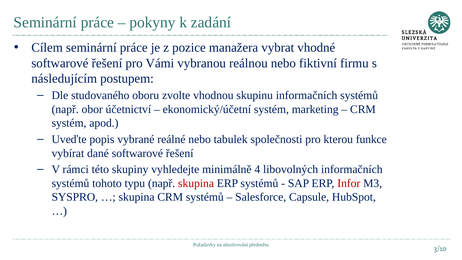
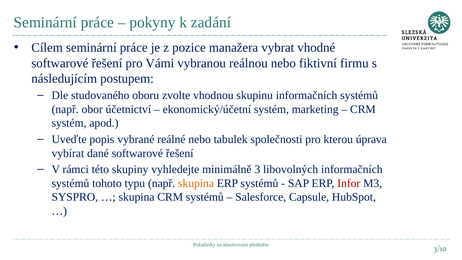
funkce: funkce -> úprava
4: 4 -> 3
skupina at (196, 183) colour: red -> orange
